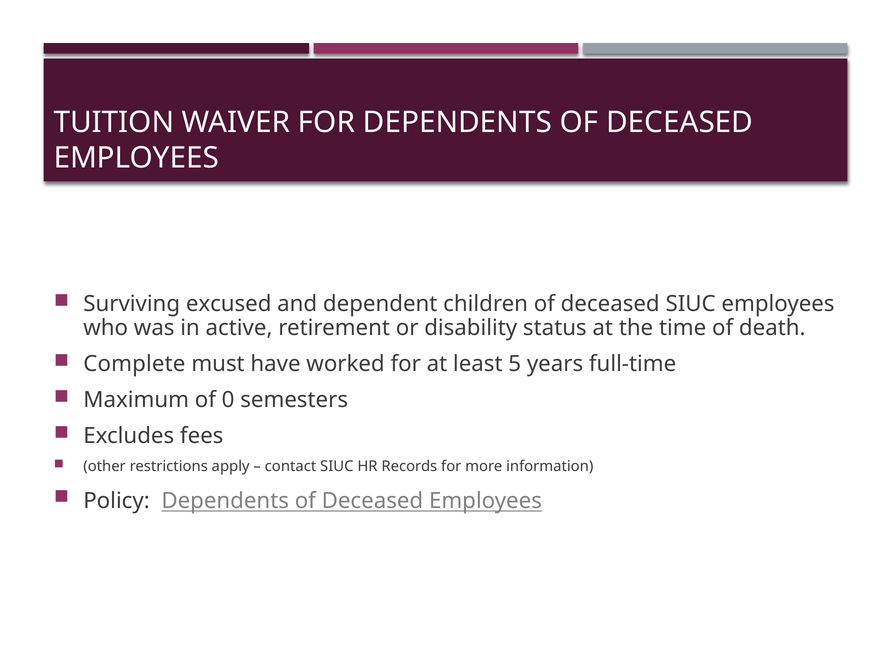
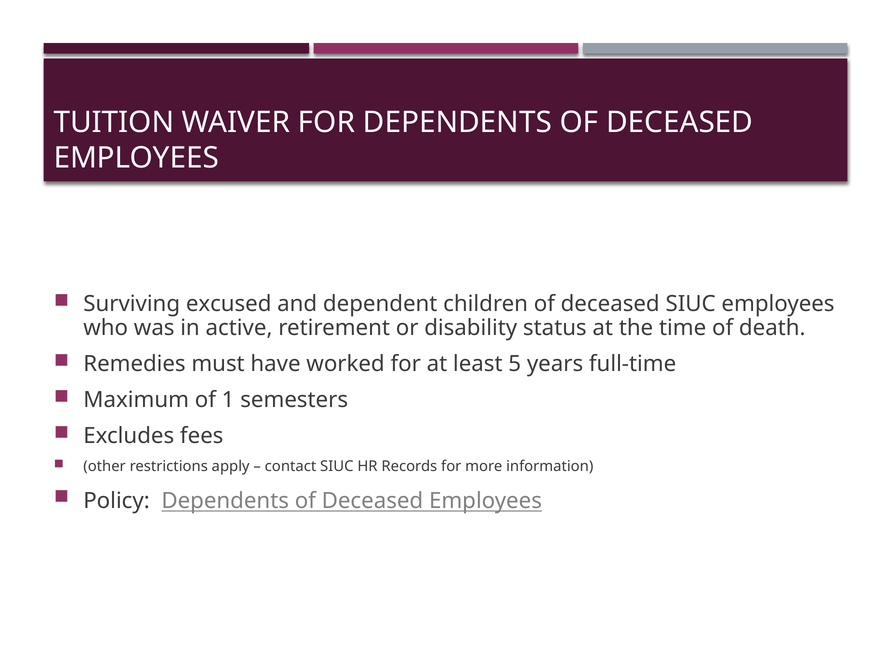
Complete: Complete -> Remedies
0: 0 -> 1
